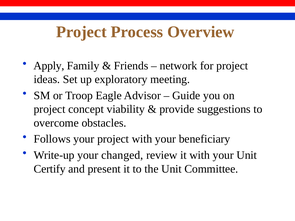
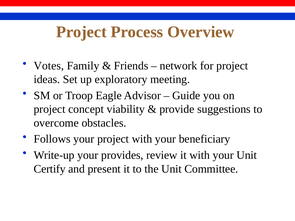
Apply: Apply -> Votes
changed: changed -> provides
